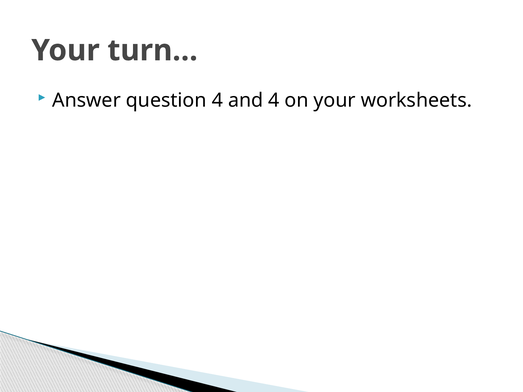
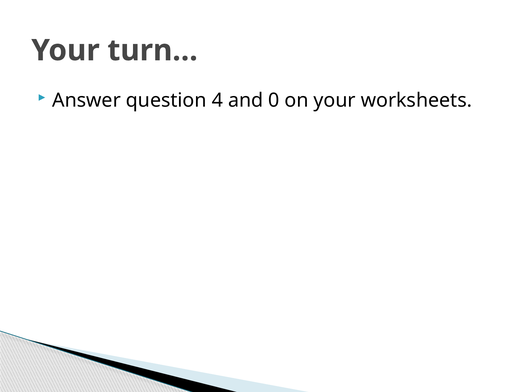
and 4: 4 -> 0
